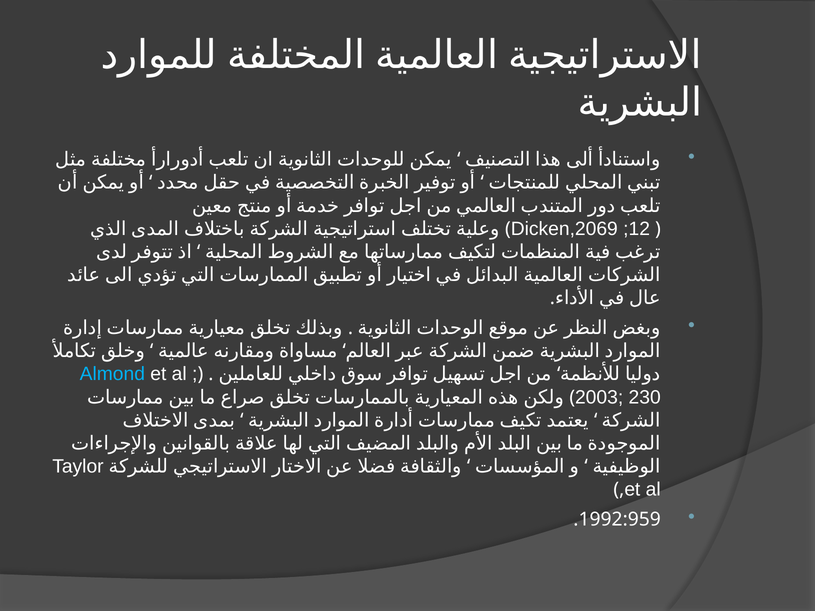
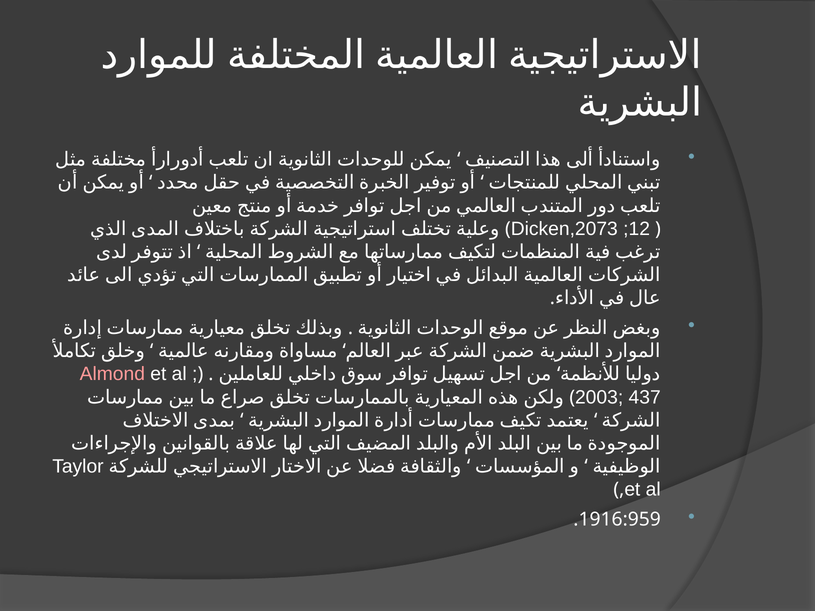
Dicken,2069: Dicken,2069 -> Dicken,2073
Almond colour: light blue -> pink
230: 230 -> 437
1992:959: 1992:959 -> 1916:959
